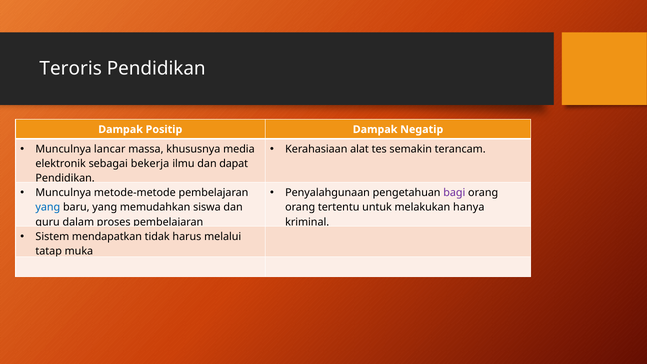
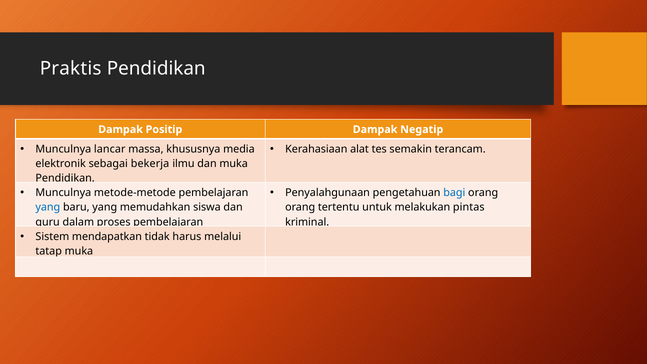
Teroris: Teroris -> Praktis
dan dapat: dapat -> muka
bagi colour: purple -> blue
hanya: hanya -> pintas
